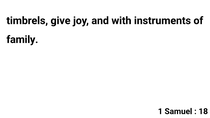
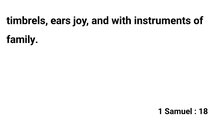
give: give -> ears
